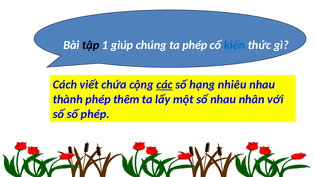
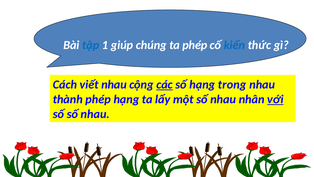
tập colour: black -> blue
viết chứa: chứa -> nhau
nhiêu: nhiêu -> trong
phép thêm: thêm -> hạng
với underline: none -> present
số số phép: phép -> nhau
